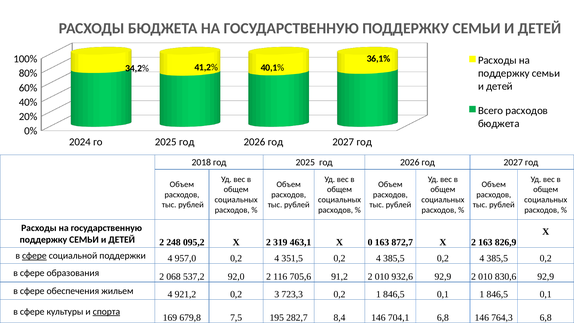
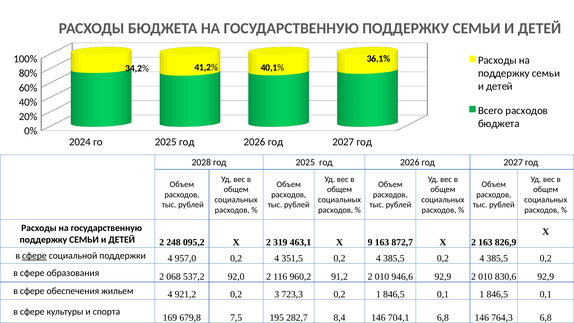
2018: 2018 -> 2028
0: 0 -> 9
705,6: 705,6 -> 960,2
932,6: 932,6 -> 946,6
спорта underline: present -> none
